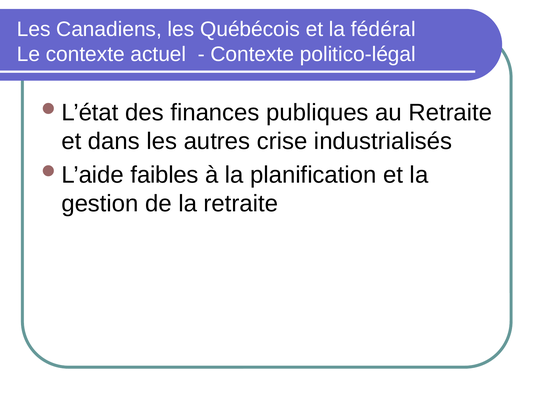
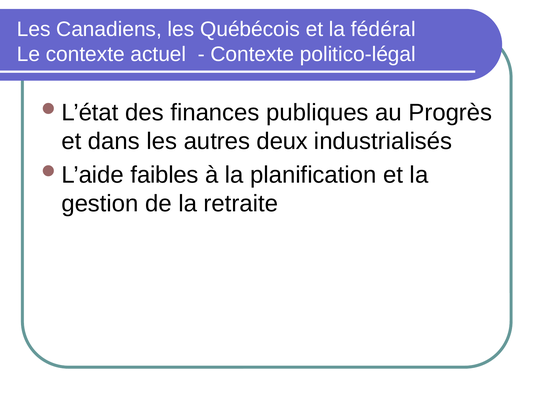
au Retraite: Retraite -> Progrès
crise: crise -> deux
